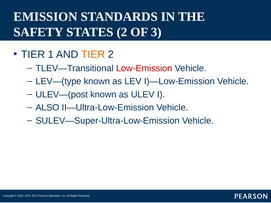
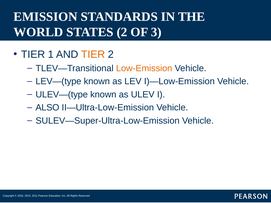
SAFETY: SAFETY -> WORLD
Low-Emission colour: red -> orange
ULEV—(post: ULEV—(post -> ULEV—(type
